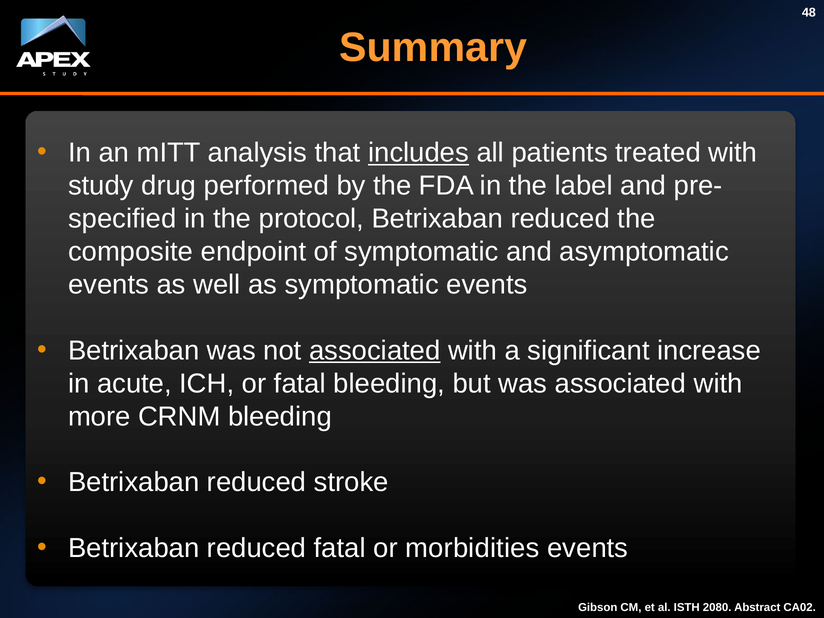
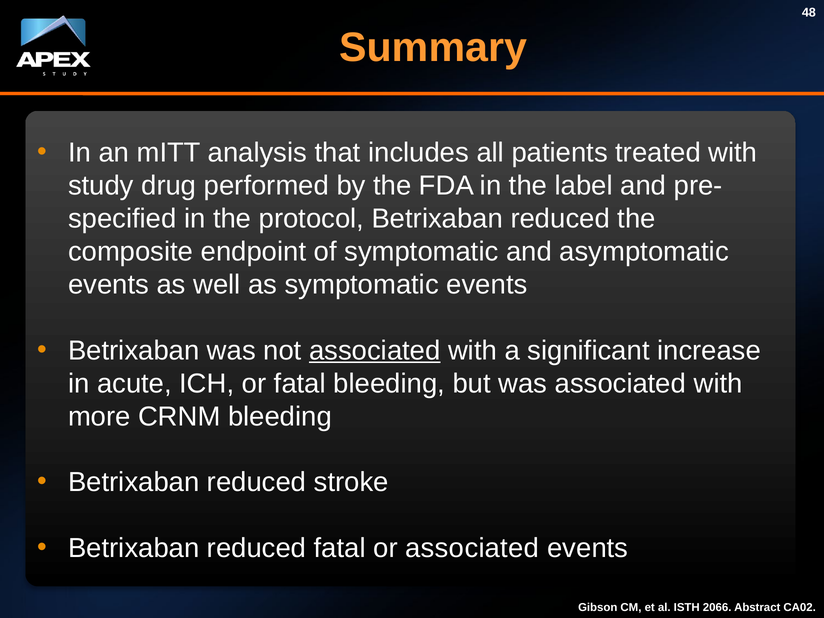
includes underline: present -> none
or morbidities: morbidities -> associated
2080: 2080 -> 2066
